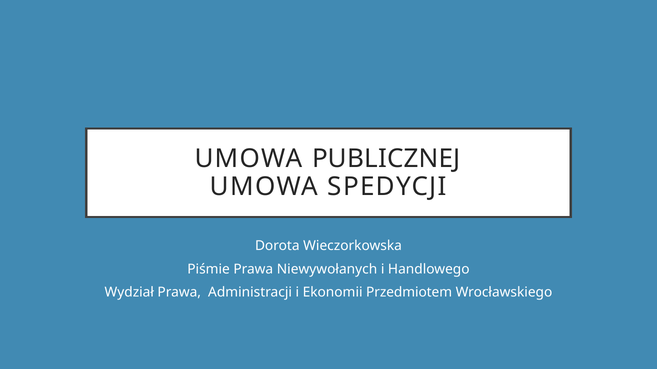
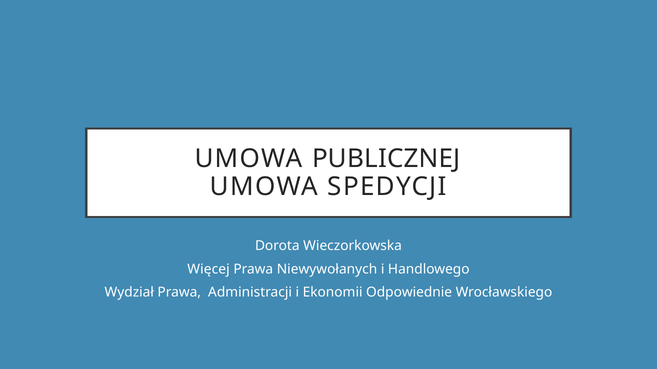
Piśmie: Piśmie -> Więcej
Przedmiotem: Przedmiotem -> Odpowiednie
